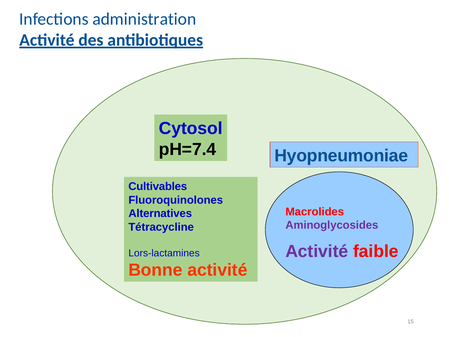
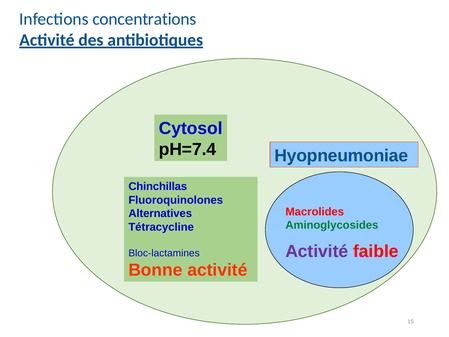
administration: administration -> concentrations
Cultivables: Cultivables -> Chinchillas
Aminoglycosides colour: purple -> green
Lors-lactamines: Lors-lactamines -> Bloc-lactamines
